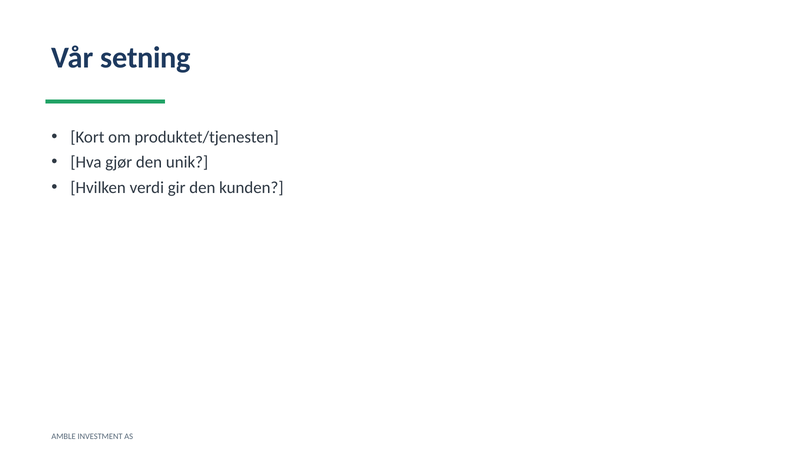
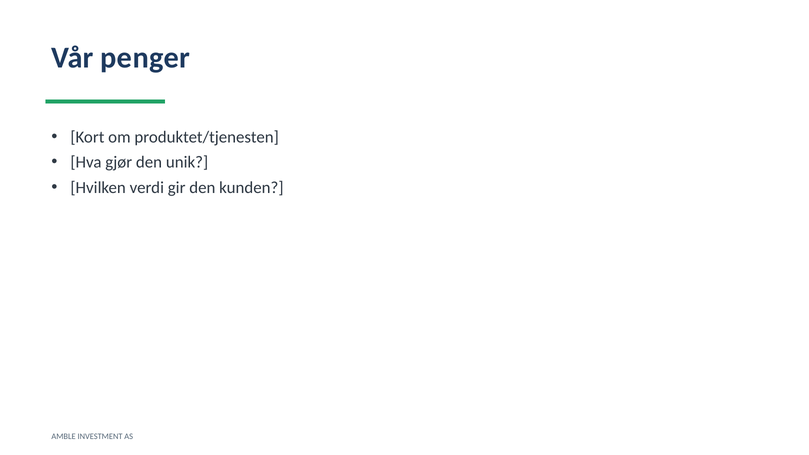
setning: setning -> penger
